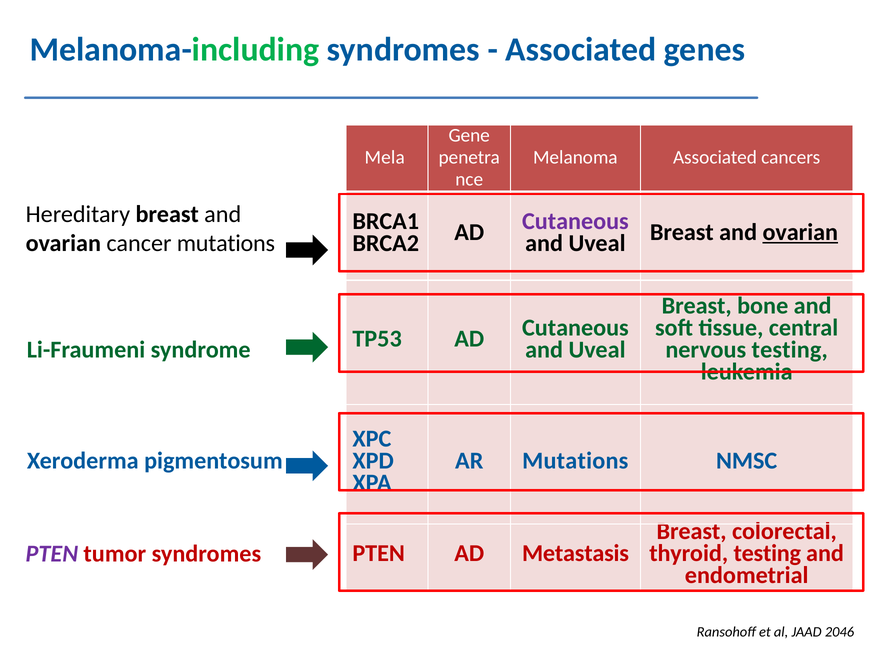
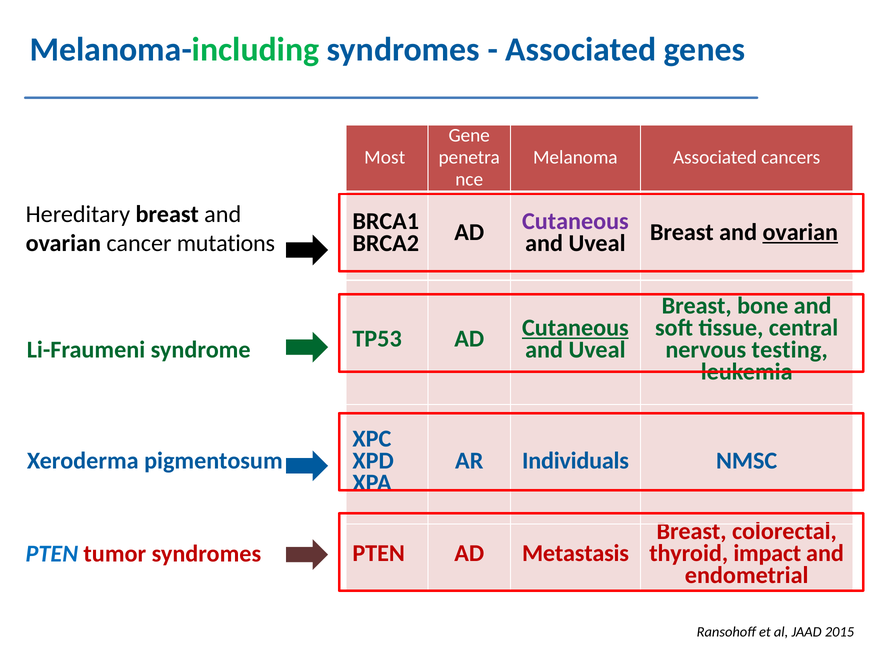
Mela: Mela -> Most
Cutaneous at (575, 328) underline: none -> present
AR Mutations: Mutations -> Individuals
thyroid testing: testing -> impact
PTEN at (52, 554) colour: purple -> blue
2046: 2046 -> 2015
